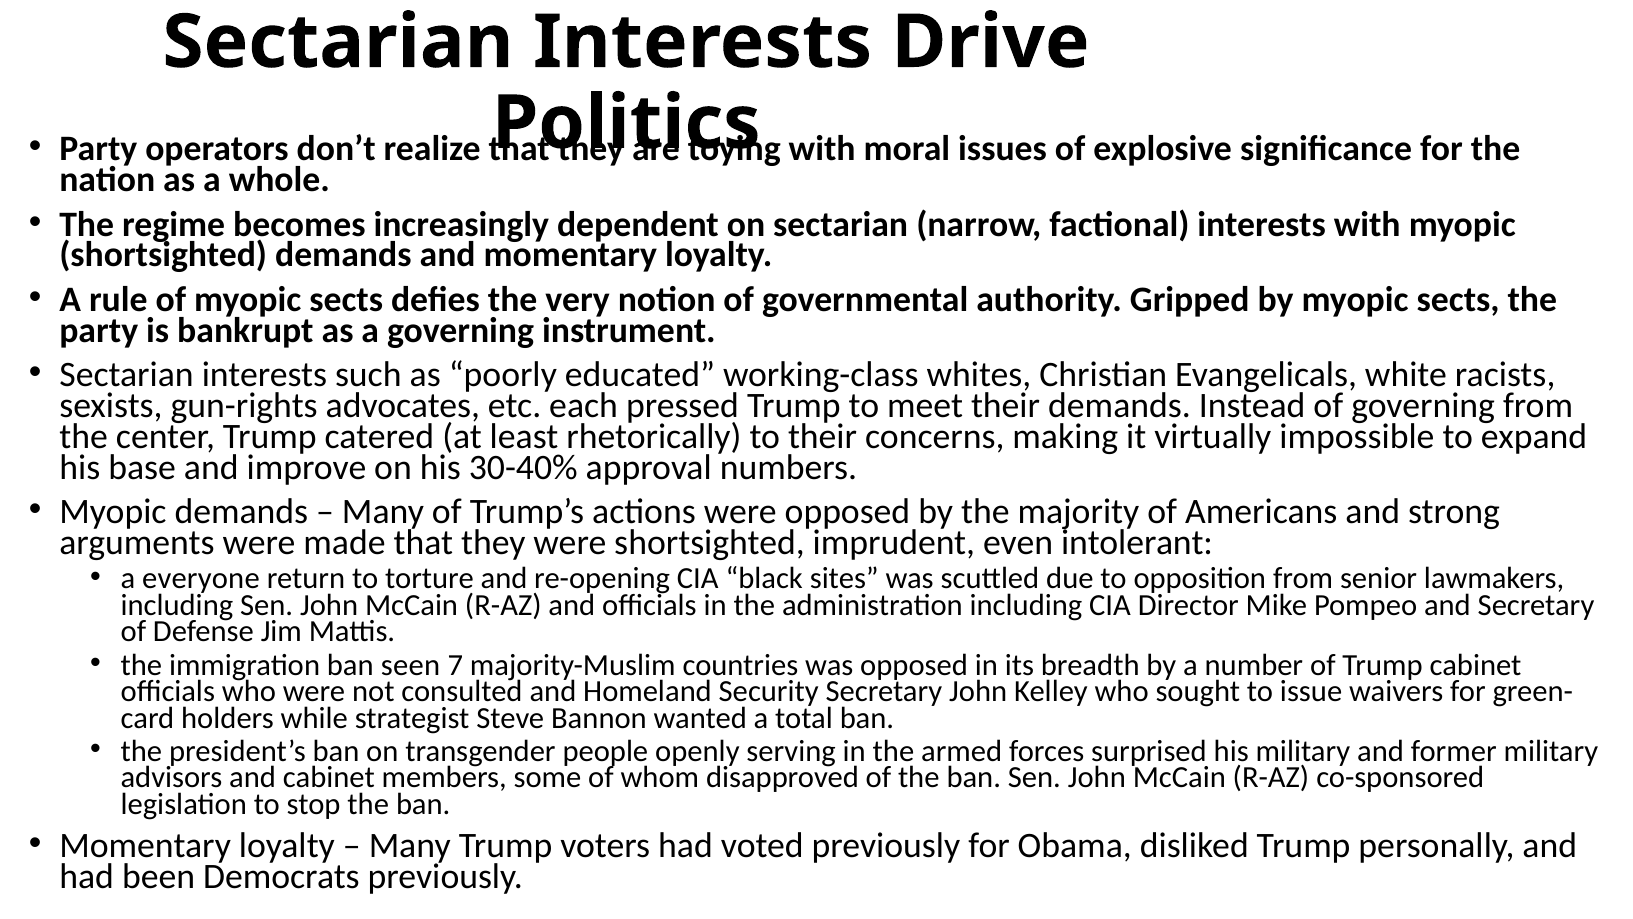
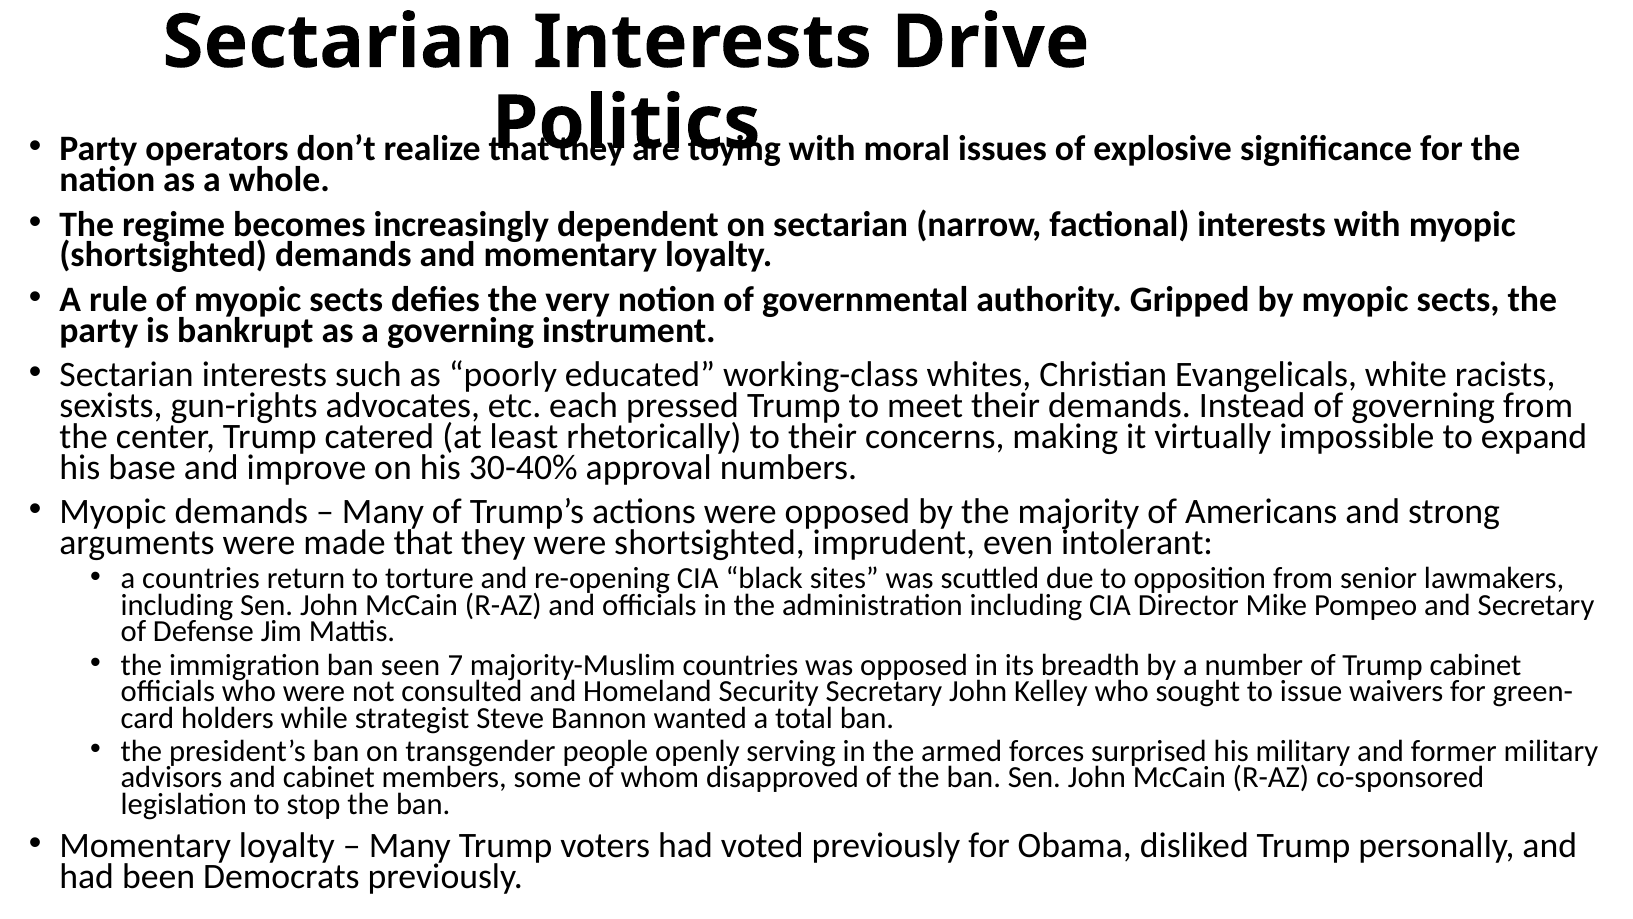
a everyone: everyone -> countries
